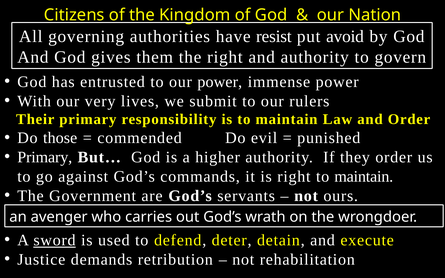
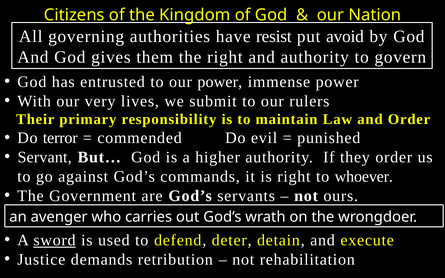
those: those -> terror
Primary at (45, 157): Primary -> Servant
right to maintain: maintain -> whoever
